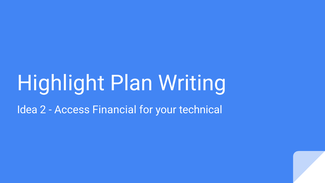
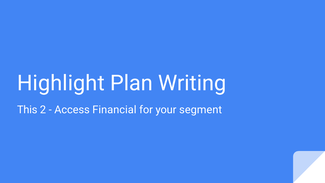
Idea: Idea -> This
technical: technical -> segment
